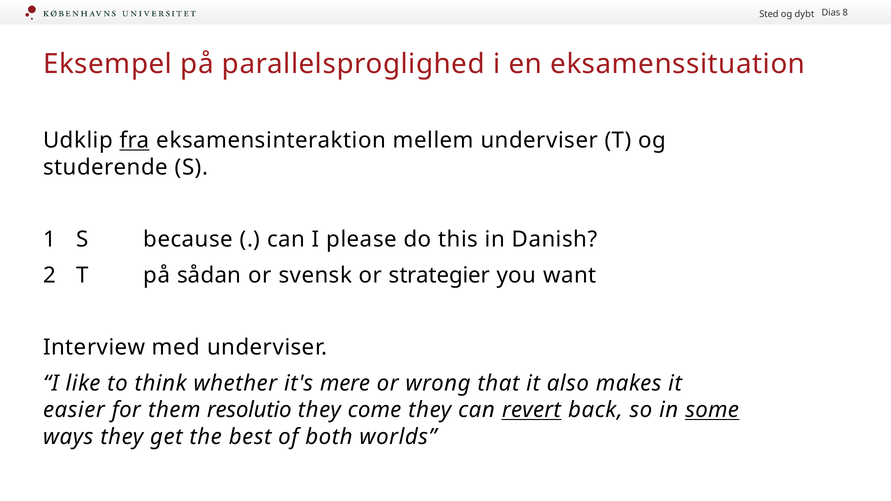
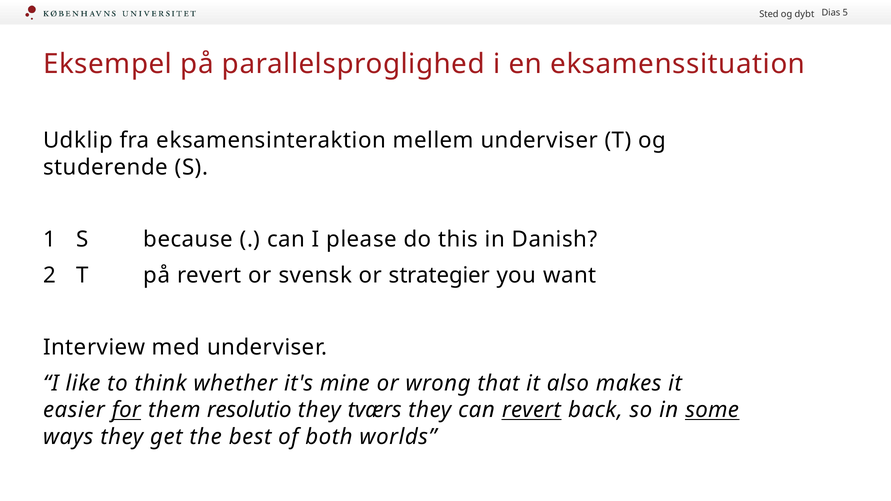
8: 8 -> 5
fra underline: present -> none
på sådan: sådan -> revert
mere: mere -> mine
for underline: none -> present
come: come -> tværs
